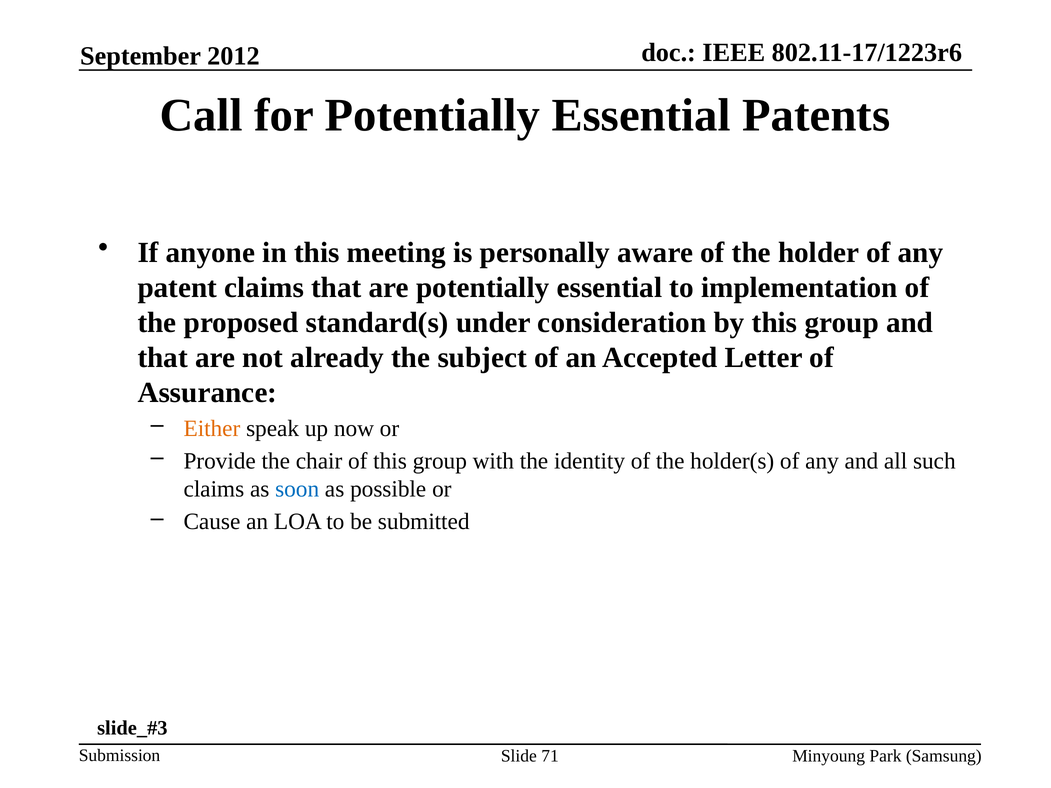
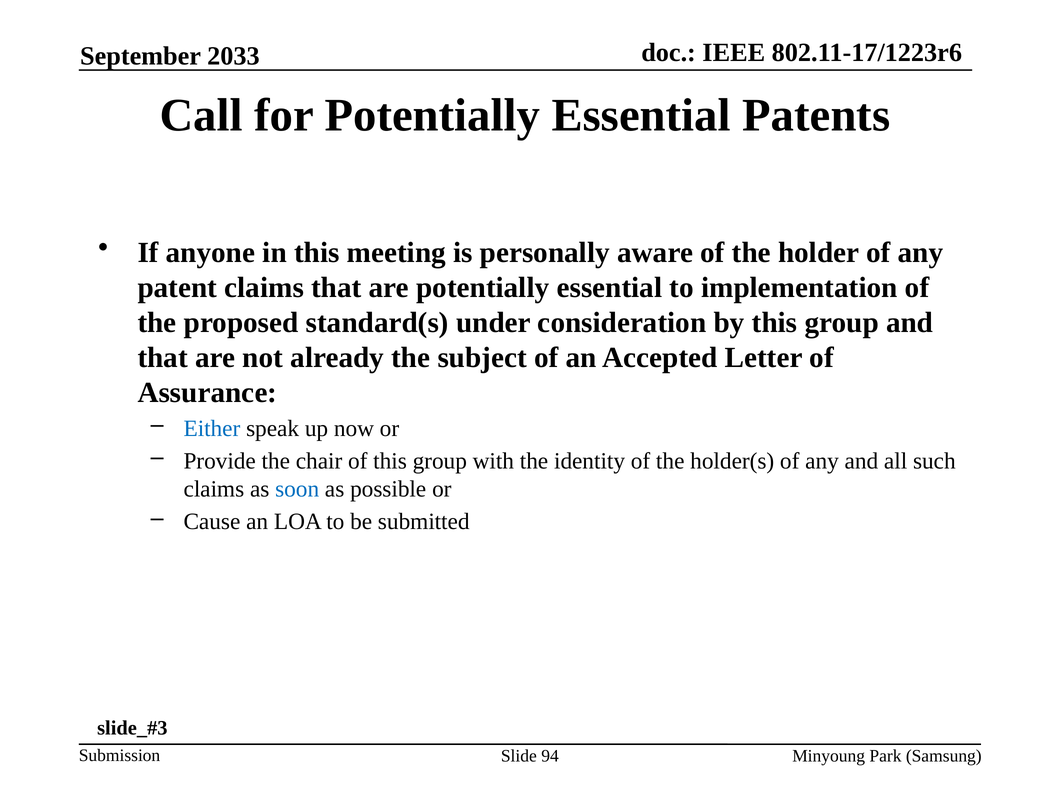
2012: 2012 -> 2033
Either colour: orange -> blue
71: 71 -> 94
